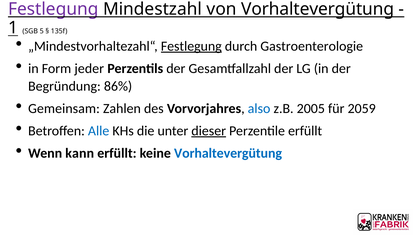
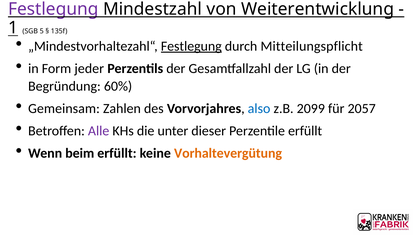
von Vorhaltevergütung: Vorhaltevergütung -> Weiterentwicklung
Gastroenterologie: Gastroenterologie -> Mitteilungspflicht
86%: 86% -> 60%
2005: 2005 -> 2099
2059: 2059 -> 2057
Alle colour: blue -> purple
dieser underline: present -> none
kann: kann -> beim
Vorhaltevergütung at (228, 153) colour: blue -> orange
